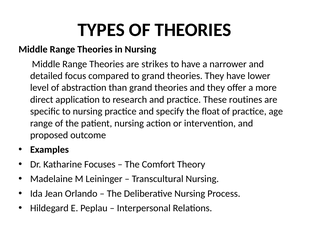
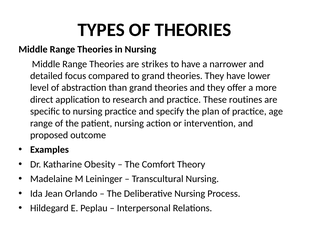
float: float -> plan
Focuses: Focuses -> Obesity
